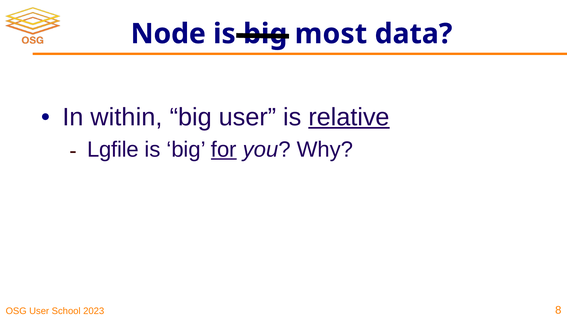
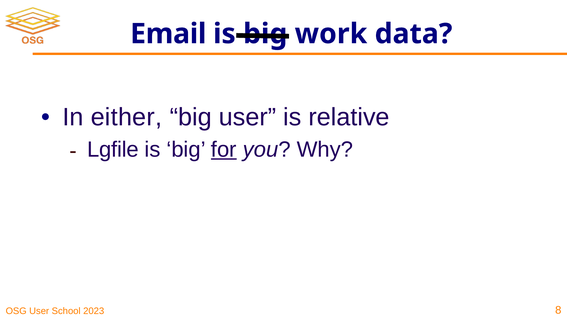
Node: Node -> Email
most: most -> work
within: within -> either
relative underline: present -> none
